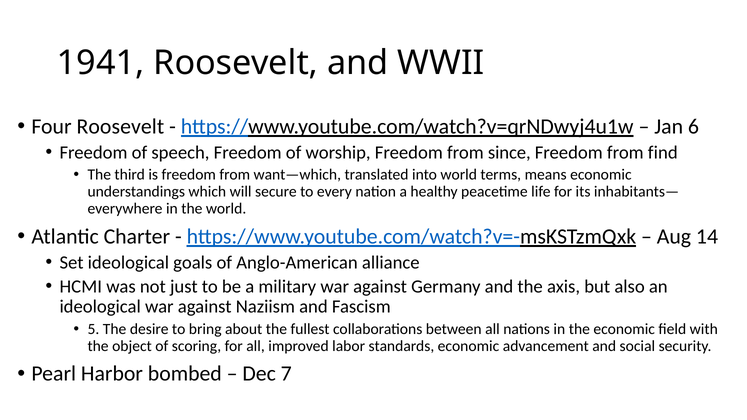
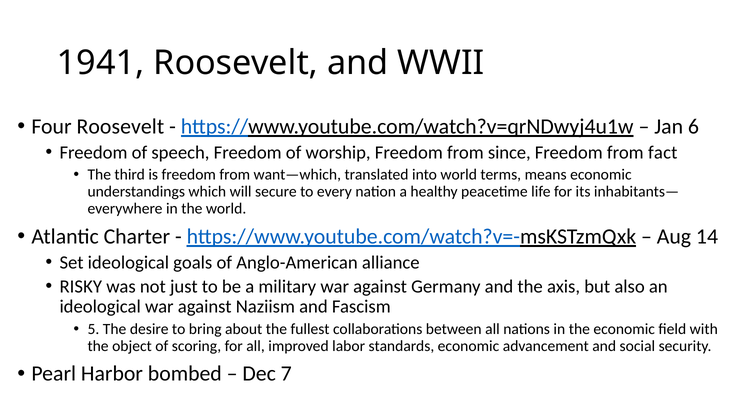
find: find -> fact
HCMI: HCMI -> RISKY
